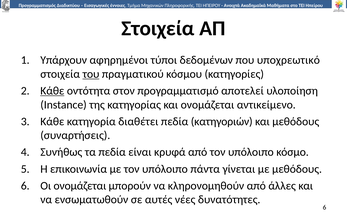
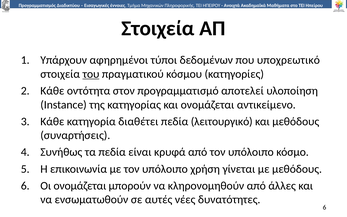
Κάθε at (52, 91) underline: present -> none
κατηγοριών: κατηγοριών -> λειτουργικό
πάντα: πάντα -> χρήση
